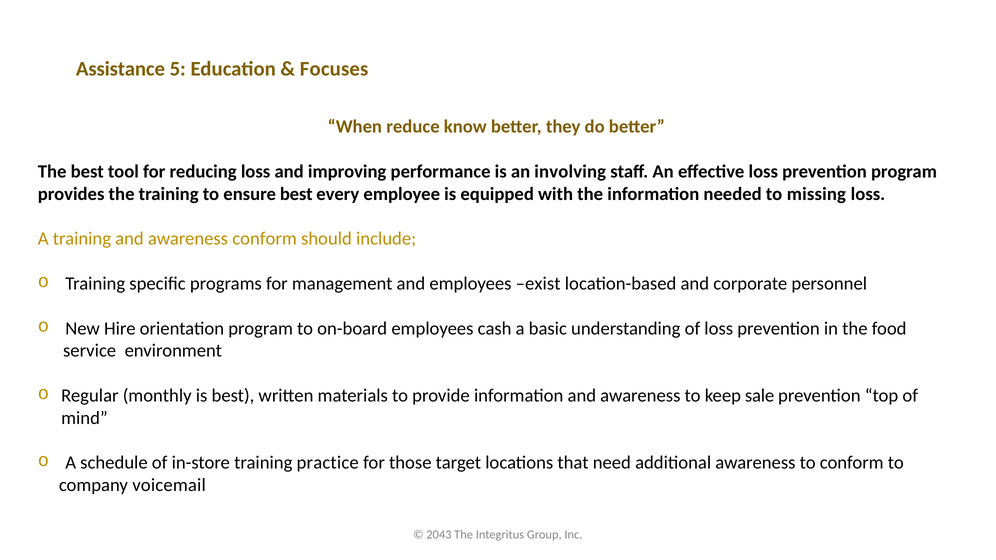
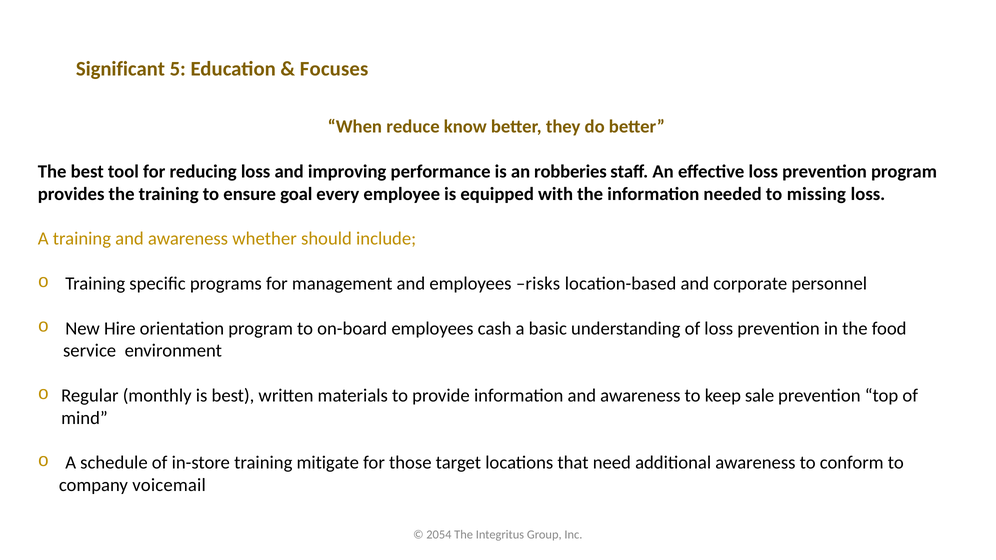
Assistance: Assistance -> Significant
involving: involving -> robberies
ensure best: best -> goal
awareness conform: conform -> whether
exist: exist -> risks
practice: practice -> mitigate
2043: 2043 -> 2054
